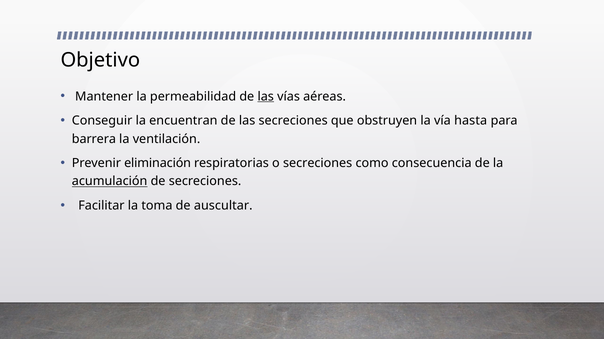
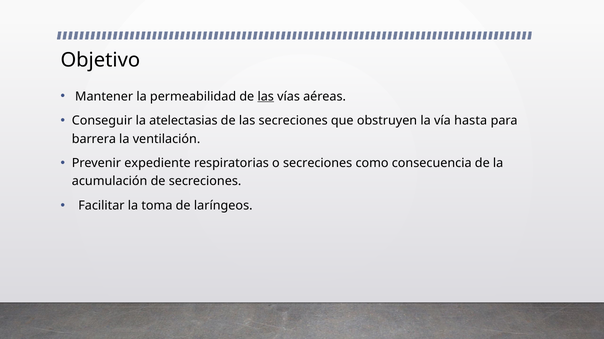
encuentran: encuentran -> atelectasias
eliminación: eliminación -> expediente
acumulación underline: present -> none
auscultar: auscultar -> laríngeos
